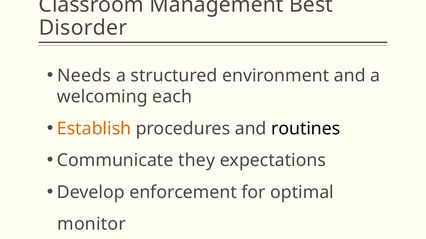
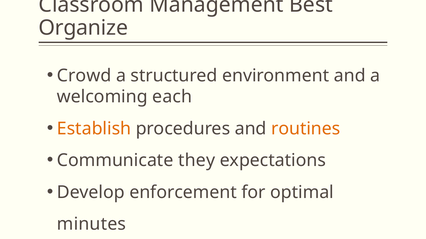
Disorder: Disorder -> Organize
Needs: Needs -> Crowd
routines colour: black -> orange
monitor: monitor -> minutes
